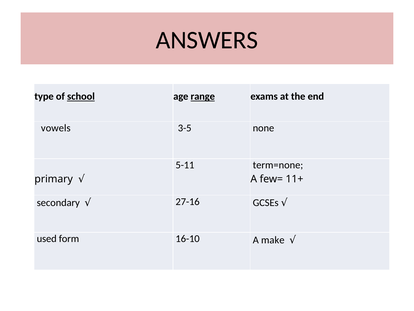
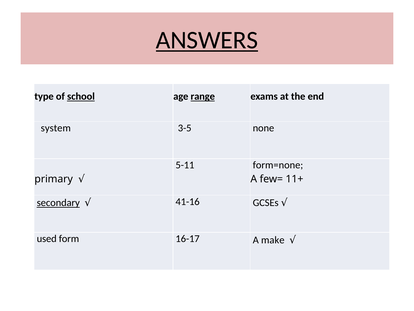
ANSWERS underline: none -> present
vowels: vowels -> system
term=none: term=none -> form=none
secondary underline: none -> present
27-16: 27-16 -> 41-16
16-10: 16-10 -> 16-17
